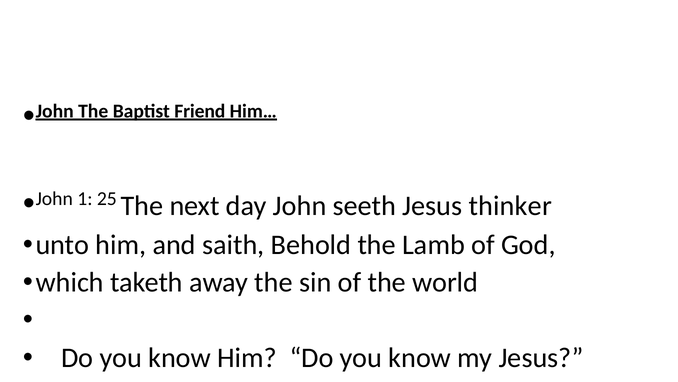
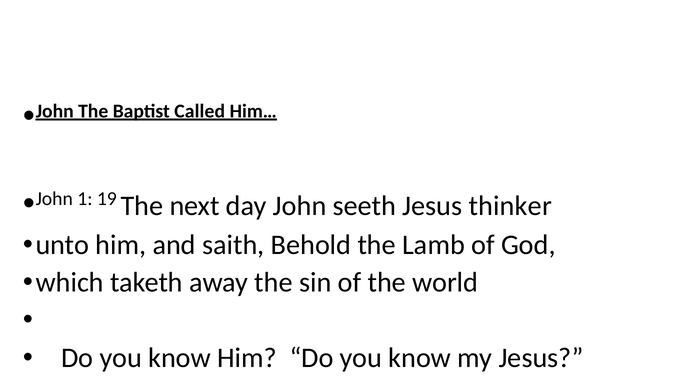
Friend: Friend -> Called
25: 25 -> 19
